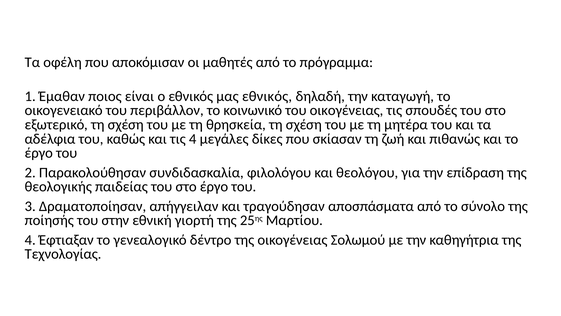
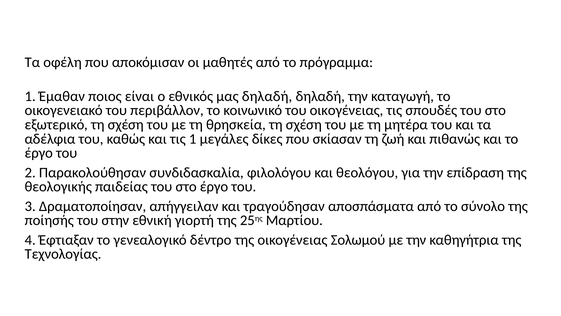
μας εθνικός: εθνικός -> δηλαδή
τις 4: 4 -> 1
